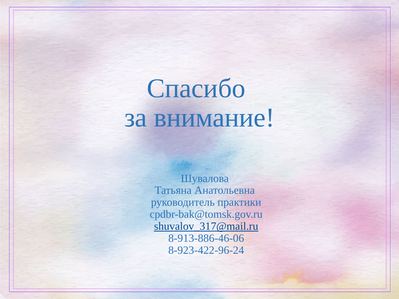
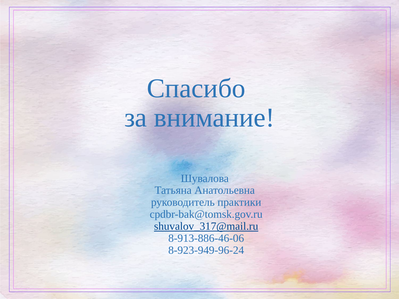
8-923-422-96-24: 8-923-422-96-24 -> 8-923-949-96-24
